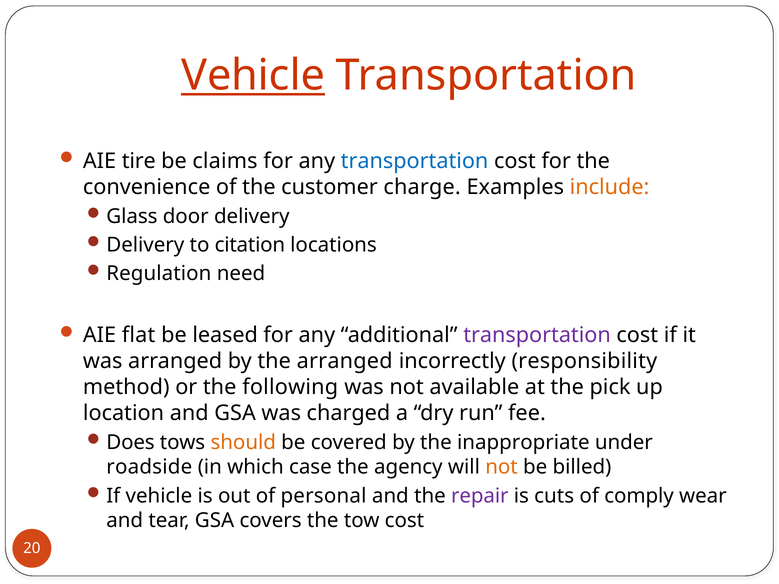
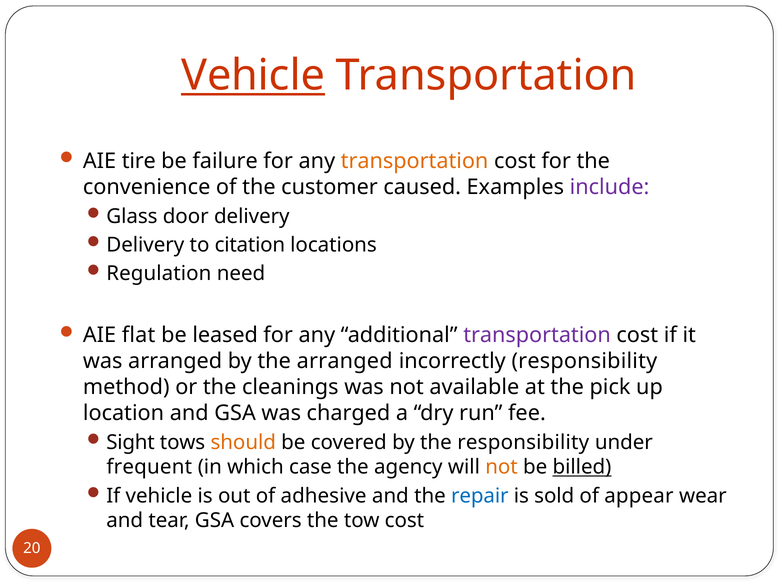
claims: claims -> failure
transportation at (415, 161) colour: blue -> orange
charge: charge -> caused
include colour: orange -> purple
following: following -> cleanings
Does: Does -> Sight
the inappropriate: inappropriate -> responsibility
roadside: roadside -> frequent
billed underline: none -> present
personal: personal -> adhesive
repair colour: purple -> blue
cuts: cuts -> sold
comply: comply -> appear
